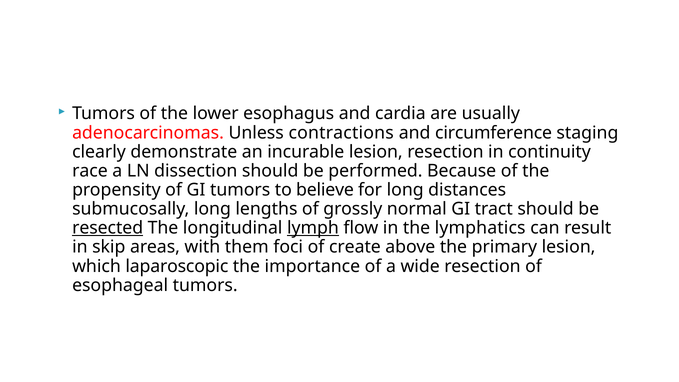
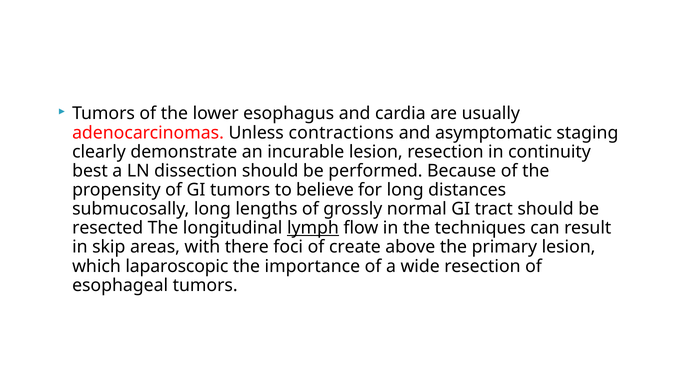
circumference: circumference -> asymptomatic
race: race -> best
resected underline: present -> none
lymphatics: lymphatics -> techniques
them: them -> there
